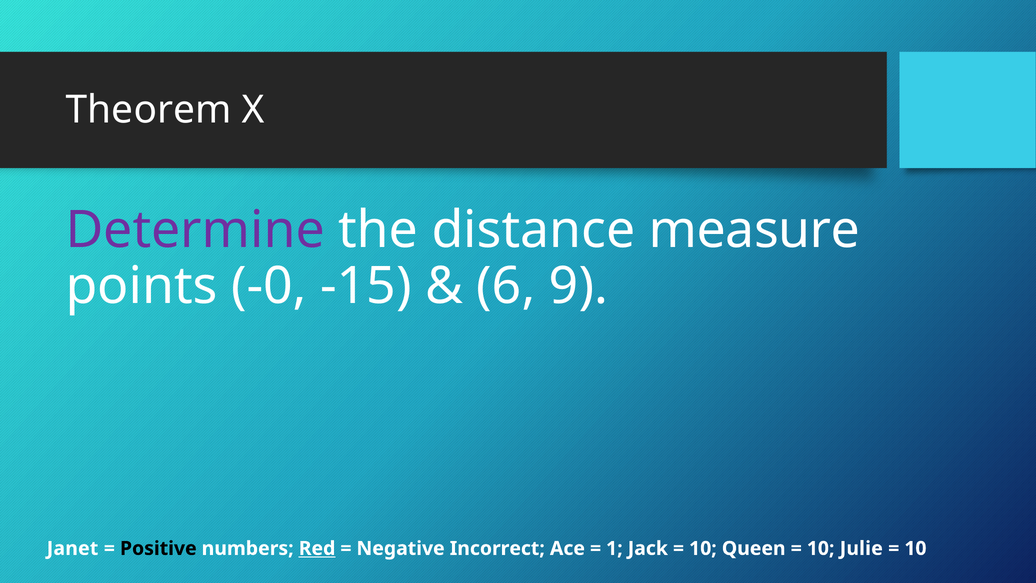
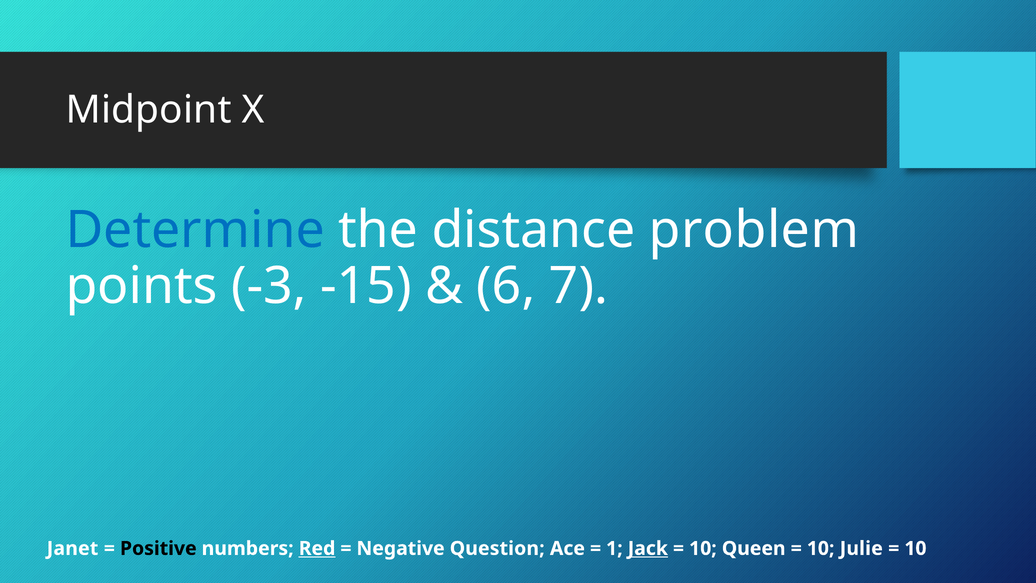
Theorem: Theorem -> Midpoint
Determine colour: purple -> blue
measure: measure -> problem
-0: -0 -> -3
9: 9 -> 7
Incorrect: Incorrect -> Question
Jack underline: none -> present
